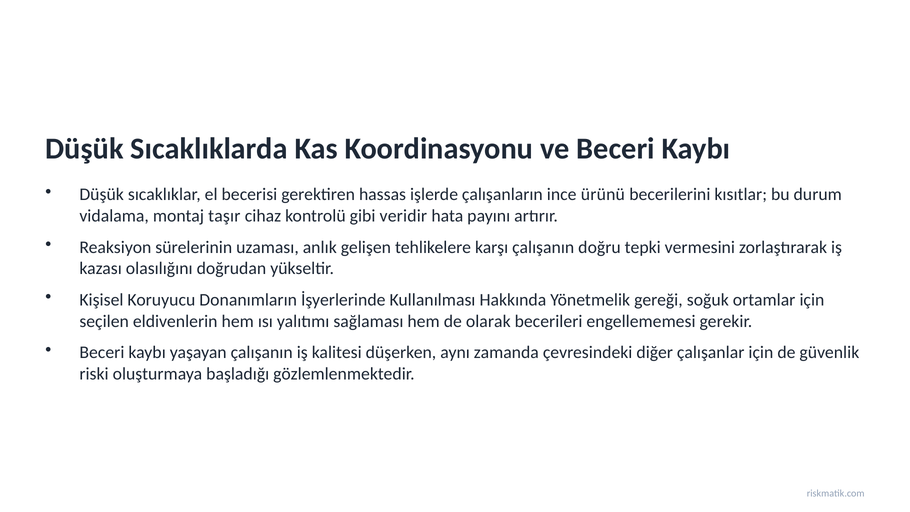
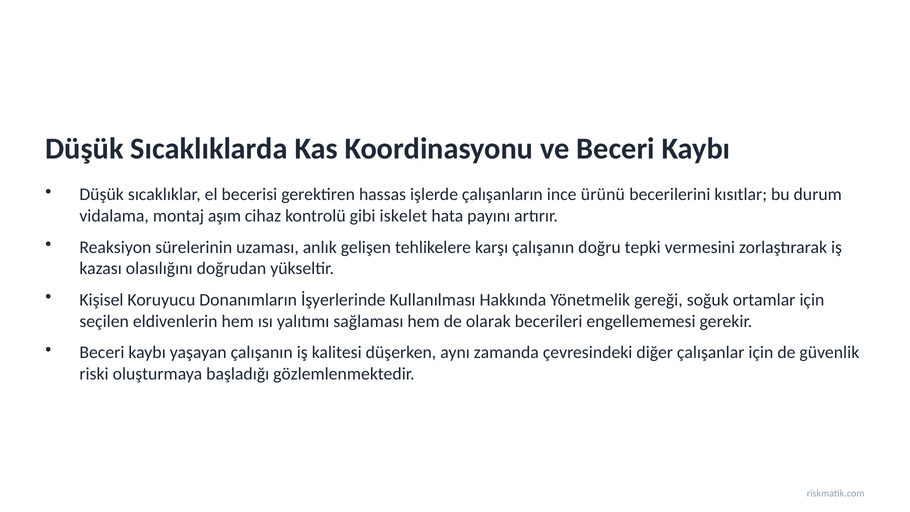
taşır: taşır -> aşım
veridir: veridir -> iskelet
